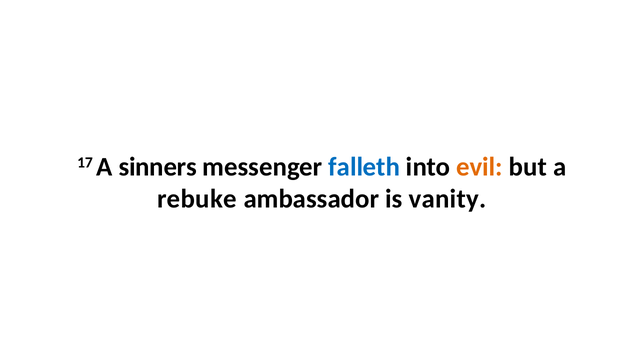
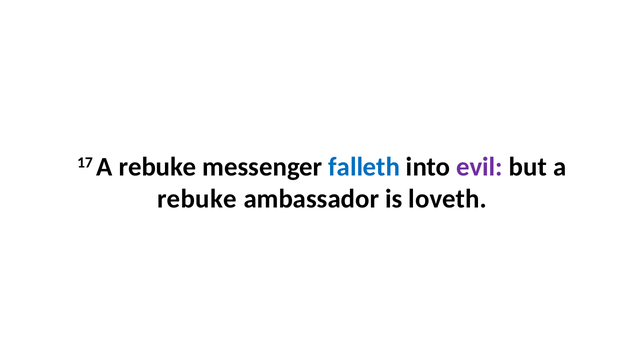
17 A sinners: sinners -> rebuke
evil colour: orange -> purple
vanity: vanity -> loveth
